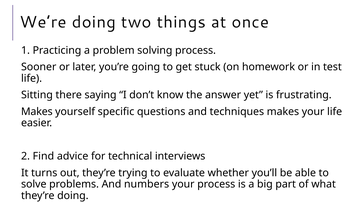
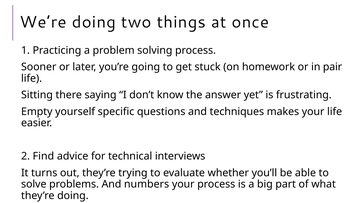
test: test -> pair
Makes at (37, 112): Makes -> Empty
